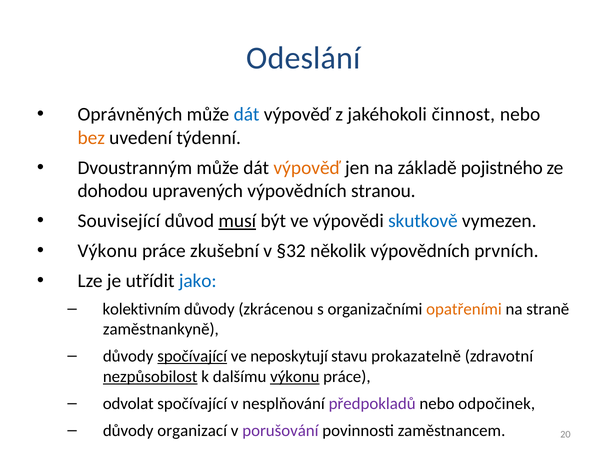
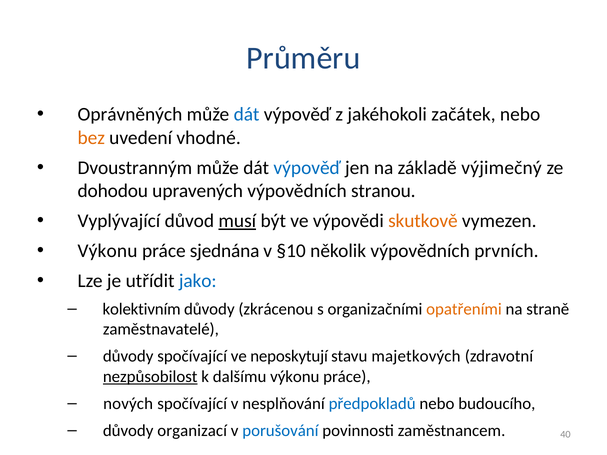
Odeslání: Odeslání -> Průměru
činnost: činnost -> začátek
týdenní: týdenní -> vhodné
výpověď at (307, 168) colour: orange -> blue
pojistného: pojistného -> výjimečný
Související: Související -> Vyplývající
skutkově colour: blue -> orange
zkušební: zkušební -> sjednána
§32: §32 -> §10
zaměstnankyně: zaměstnankyně -> zaměstnavatelé
spočívající at (192, 357) underline: present -> none
prokazatelně: prokazatelně -> majetkových
výkonu at (295, 377) underline: present -> none
odvolat: odvolat -> nových
předpokladů colour: purple -> blue
odpočinek: odpočinek -> budoucího
porušování colour: purple -> blue
20: 20 -> 40
